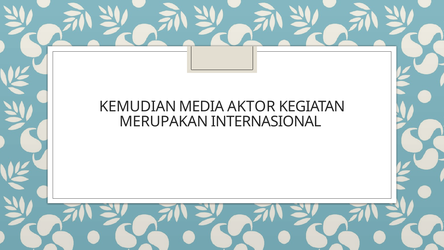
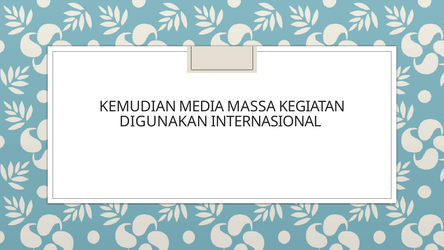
AKTOR: AKTOR -> MASSA
MERUPAKAN: MERUPAKAN -> DIGUNAKAN
